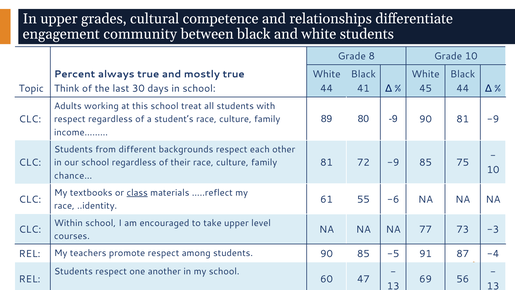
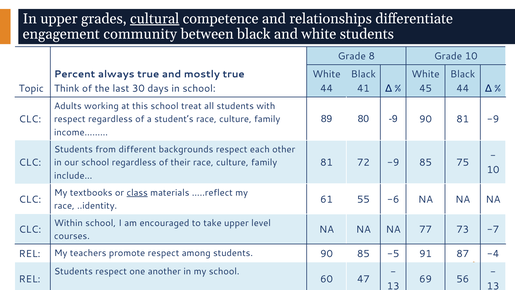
cultural underline: none -> present
chance…: chance… -> include…
73 -3: -3 -> -7
